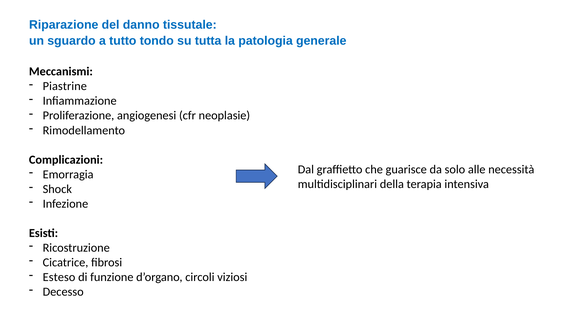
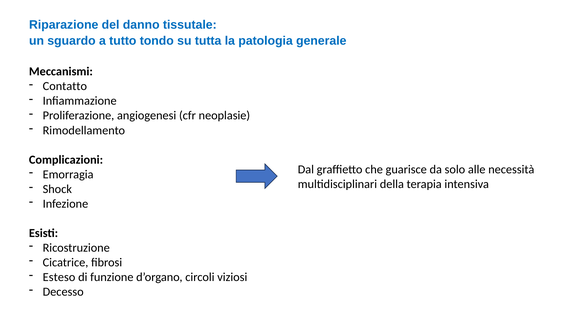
Piastrine: Piastrine -> Contatto
